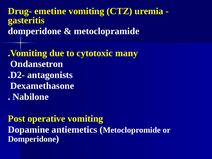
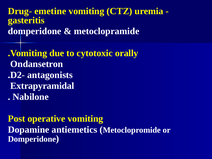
many: many -> orally
Dexamethasone: Dexamethasone -> Extrapyramidal
